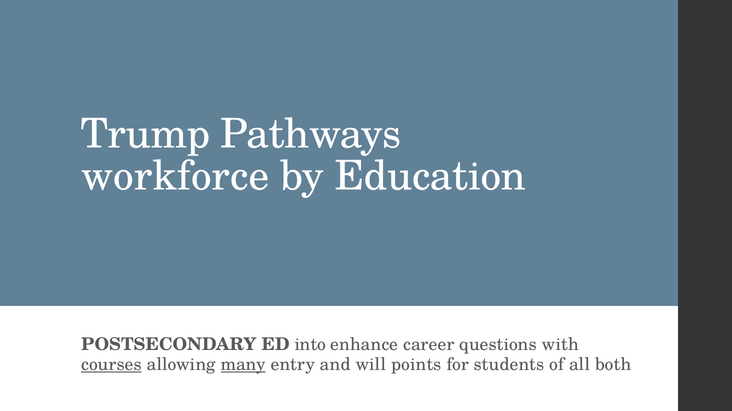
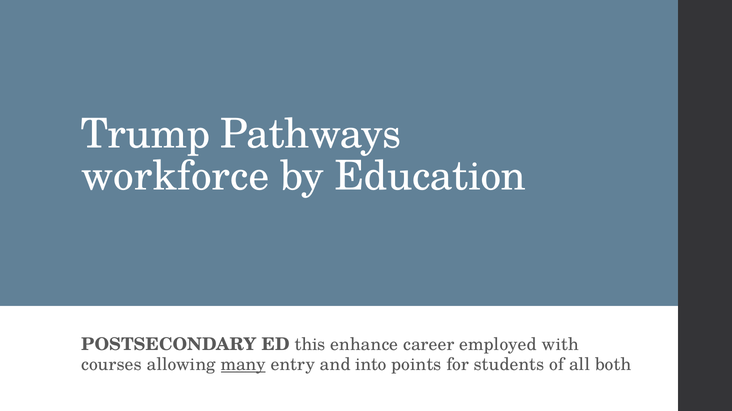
into: into -> this
questions: questions -> employed
courses underline: present -> none
will: will -> into
